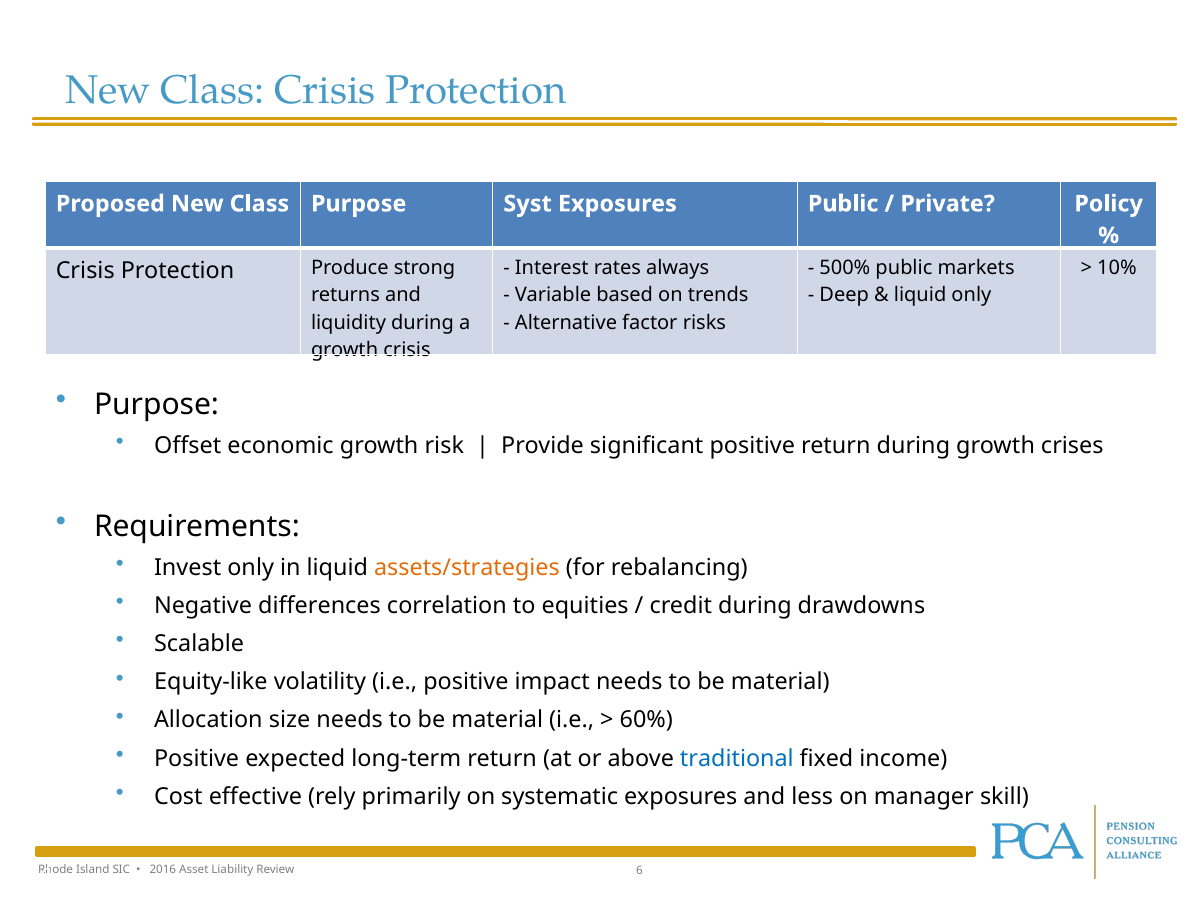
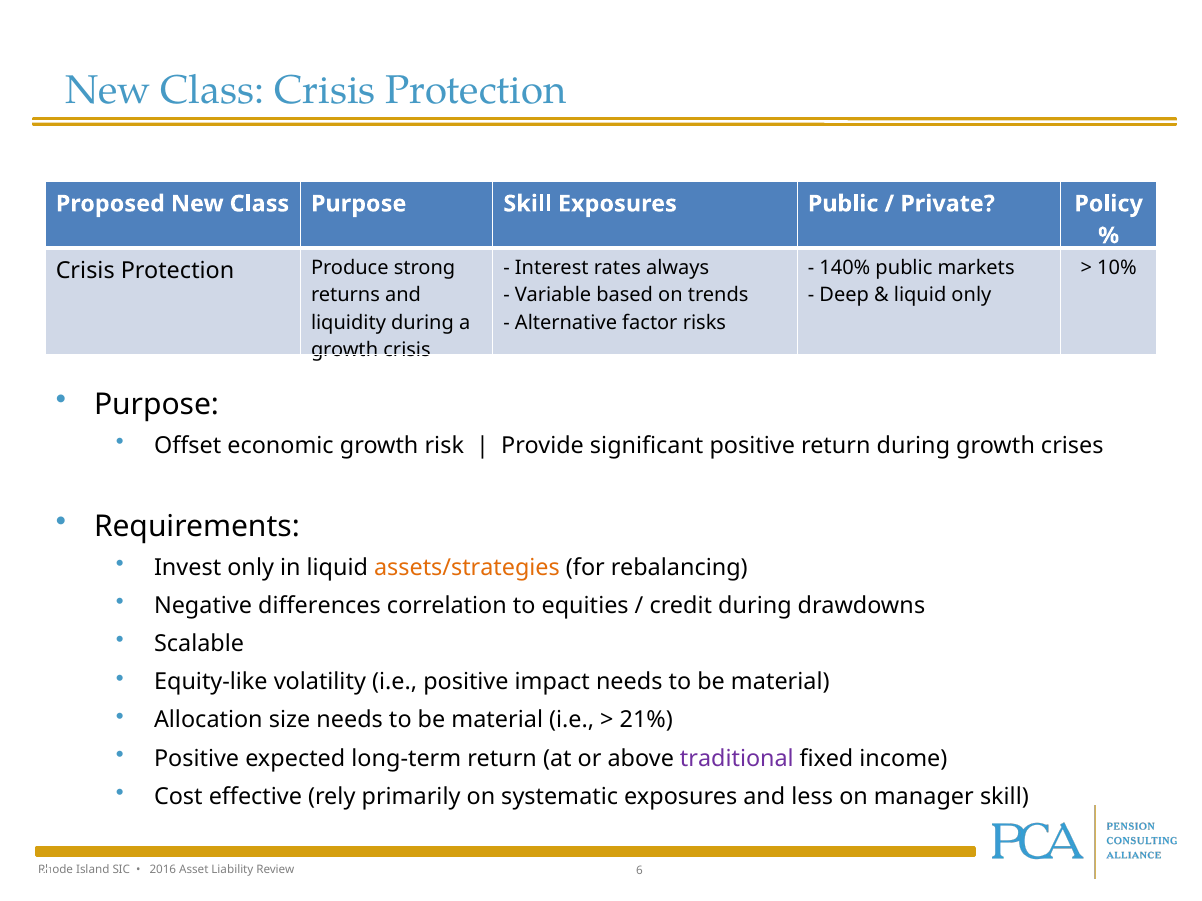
Purpose Syst: Syst -> Skill
500%: 500% -> 140%
60%: 60% -> 21%
traditional colour: blue -> purple
